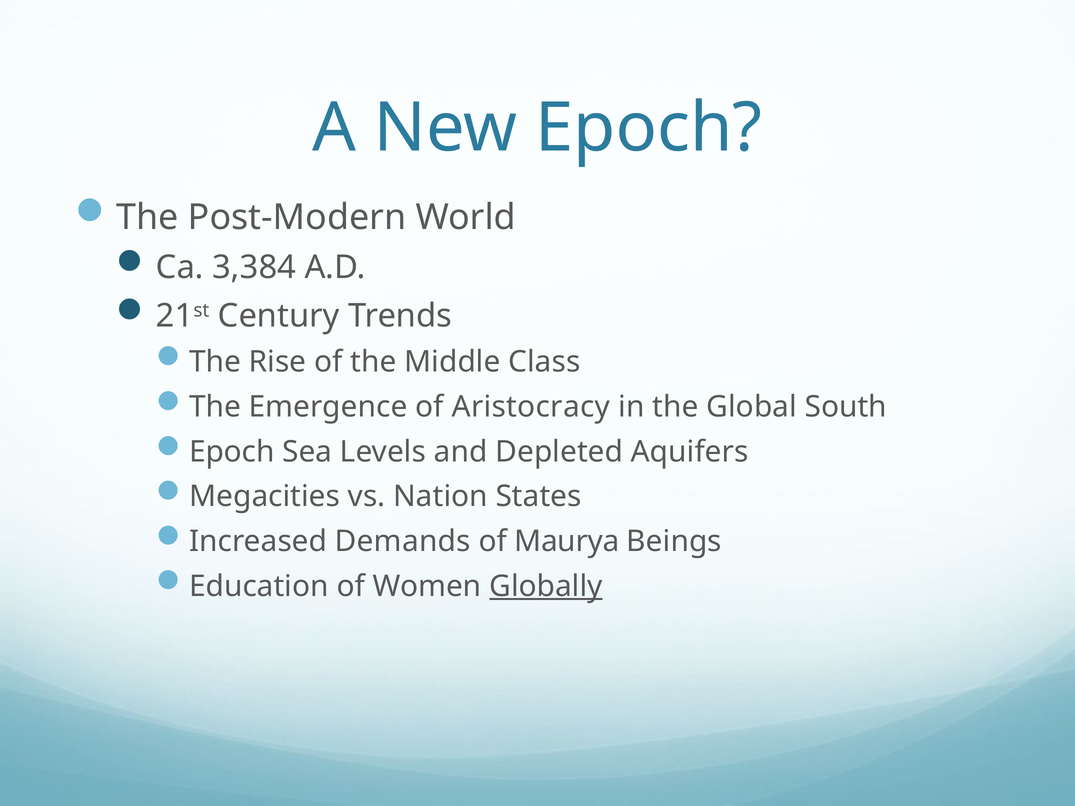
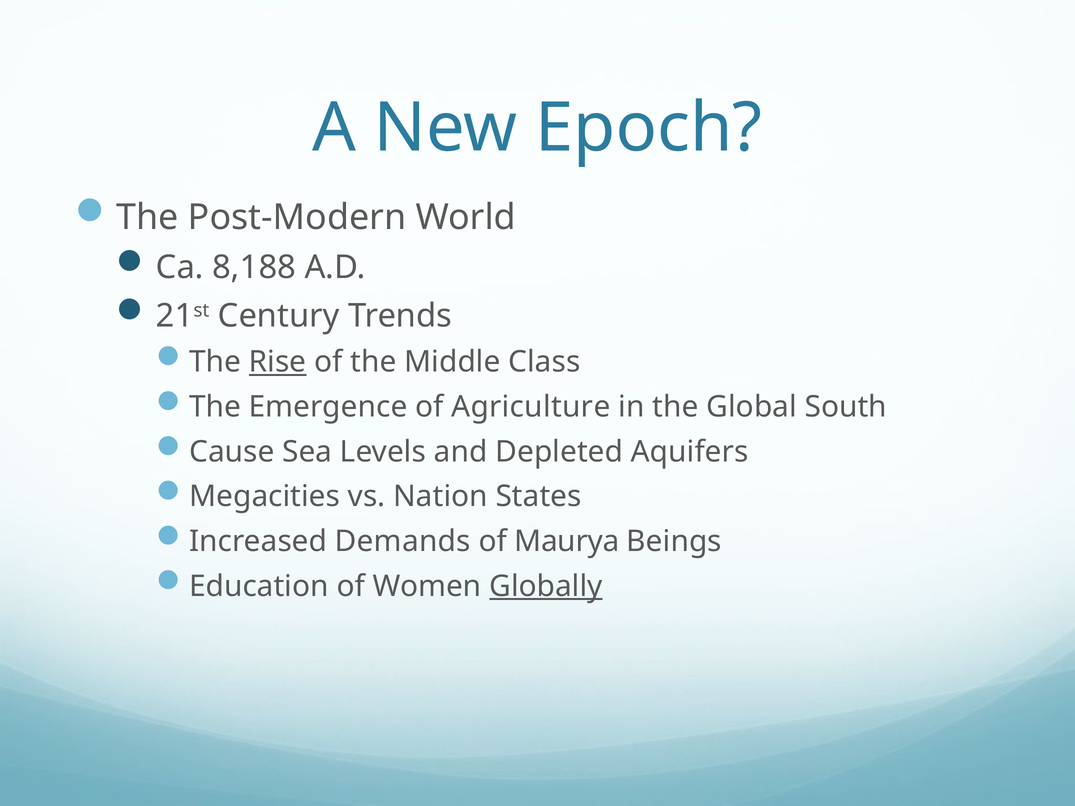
3,384: 3,384 -> 8,188
Rise underline: none -> present
Aristocracy: Aristocracy -> Agriculture
Epoch at (232, 452): Epoch -> Cause
